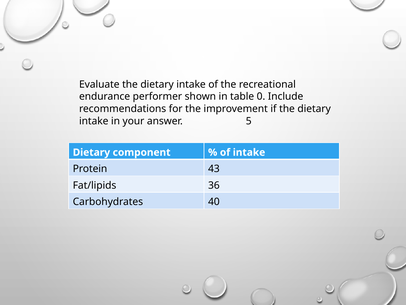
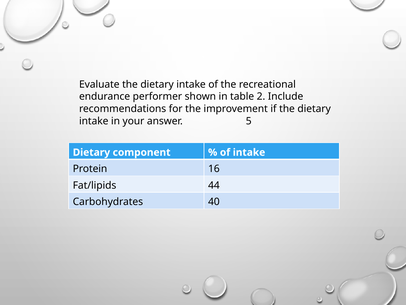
0: 0 -> 2
43: 43 -> 16
36: 36 -> 44
